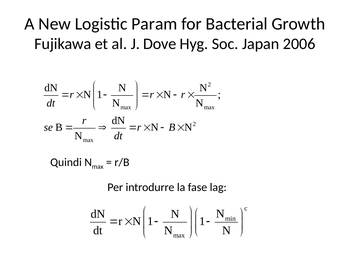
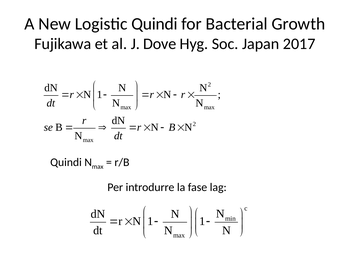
Logistic Param: Param -> Quindi
2006: 2006 -> 2017
